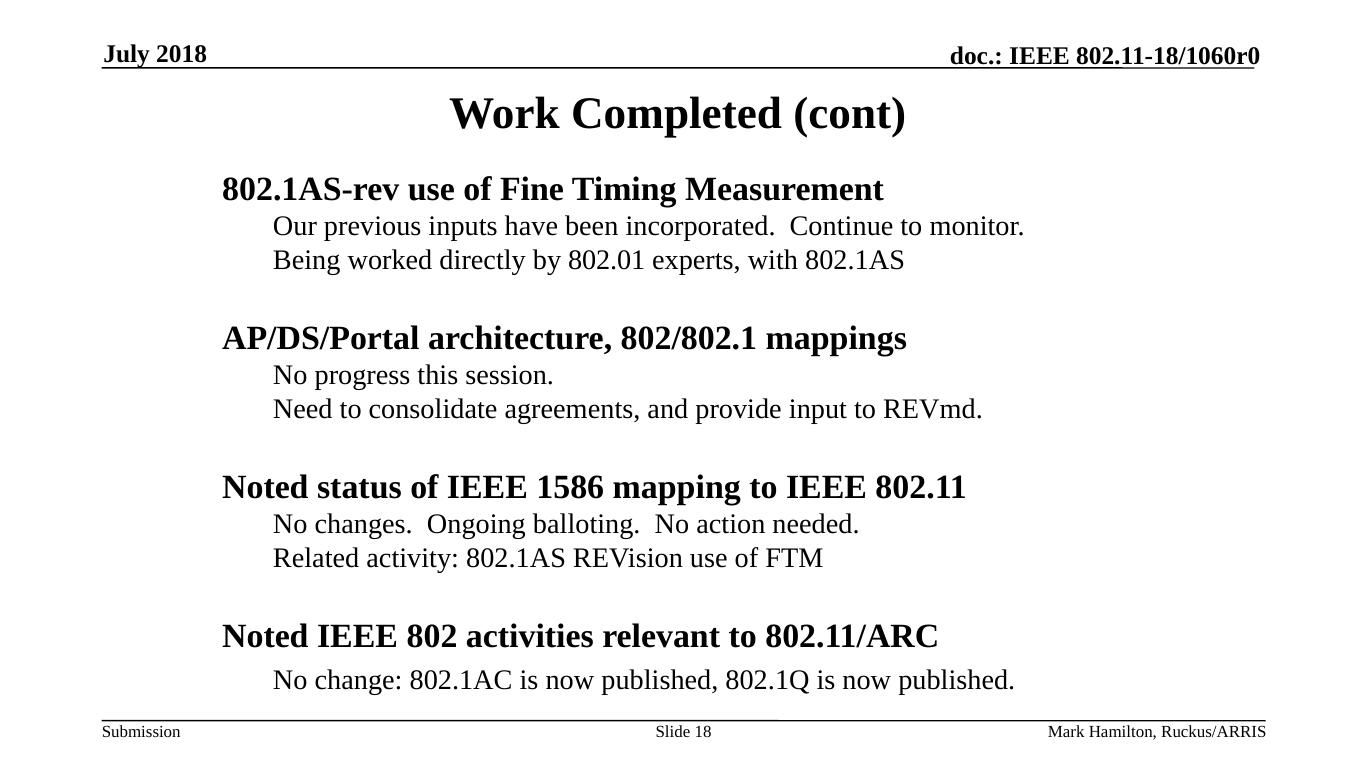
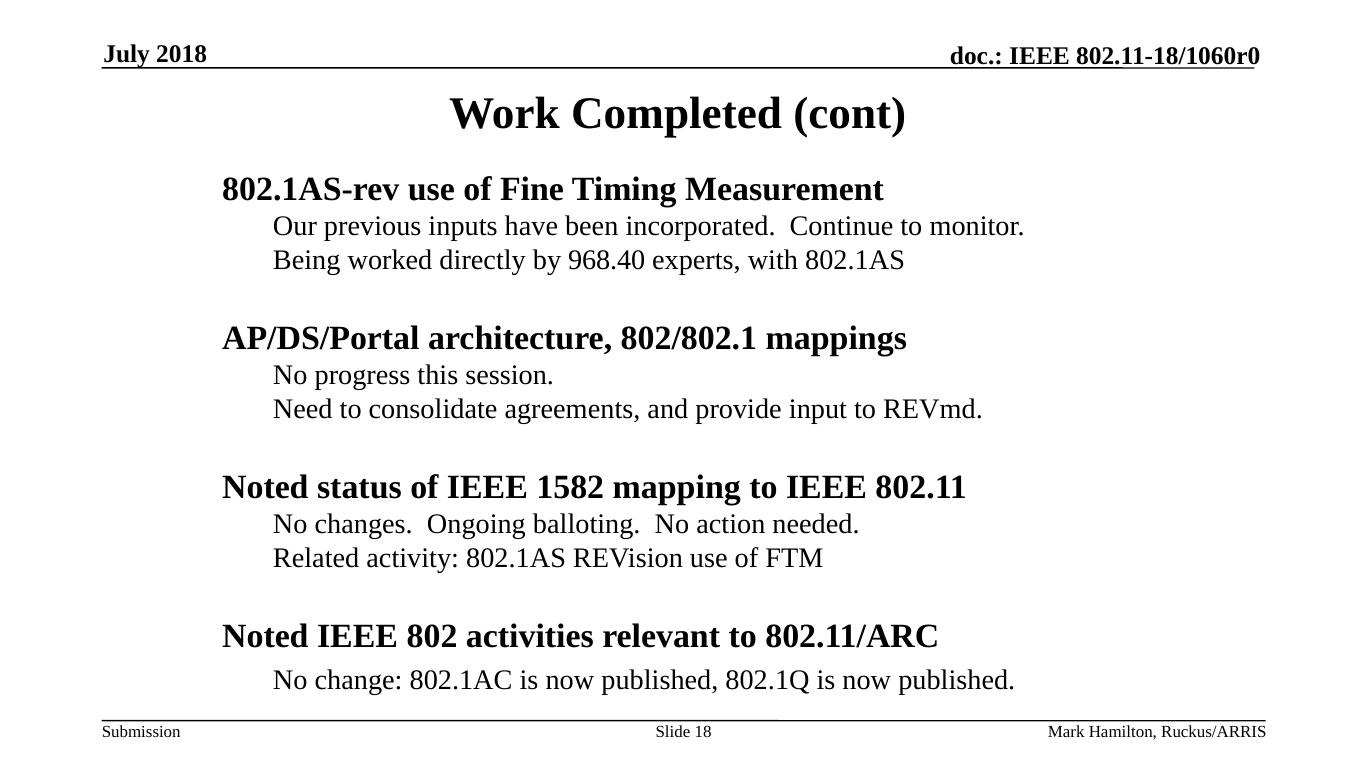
802.01: 802.01 -> 968.40
1586: 1586 -> 1582
